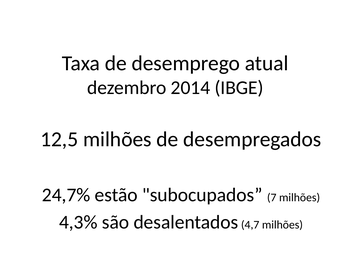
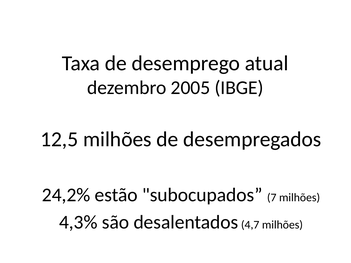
2014: 2014 -> 2005
24,7%: 24,7% -> 24,2%
